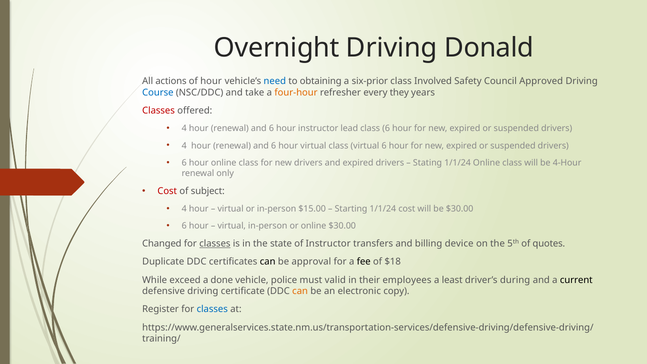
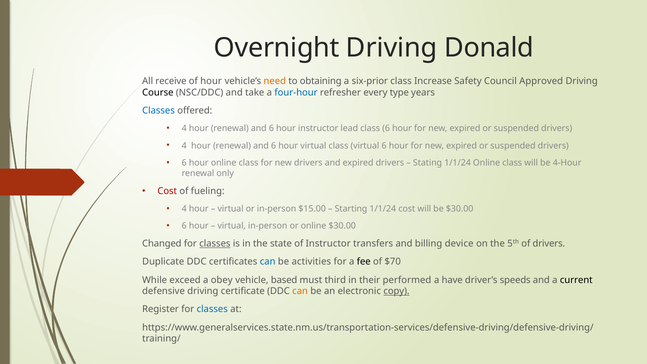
actions: actions -> receive
need colour: blue -> orange
Involved: Involved -> Increase
Course colour: blue -> black
four-hour colour: orange -> blue
they: they -> type
Classes at (159, 111) colour: red -> blue
subject: subject -> fueling
of quotes: quotes -> drivers
can at (268, 262) colour: black -> blue
approval: approval -> activities
$18: $18 -> $70
done: done -> obey
police: police -> based
valid: valid -> third
employees: employees -> performed
least: least -> have
during: during -> speeds
copy underline: none -> present
